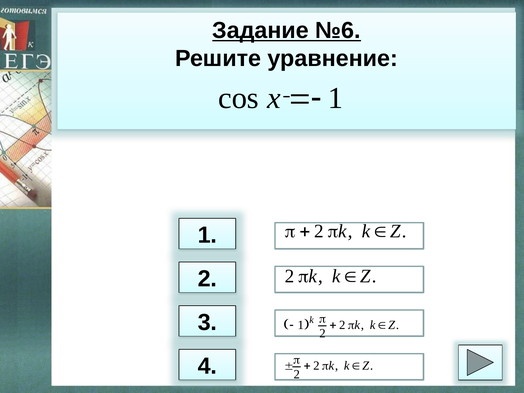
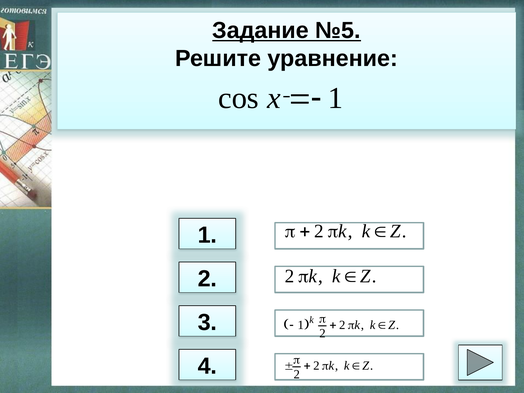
№6: №6 -> №5
